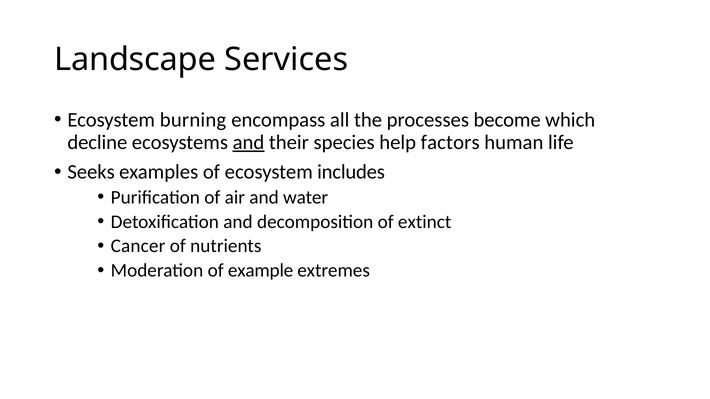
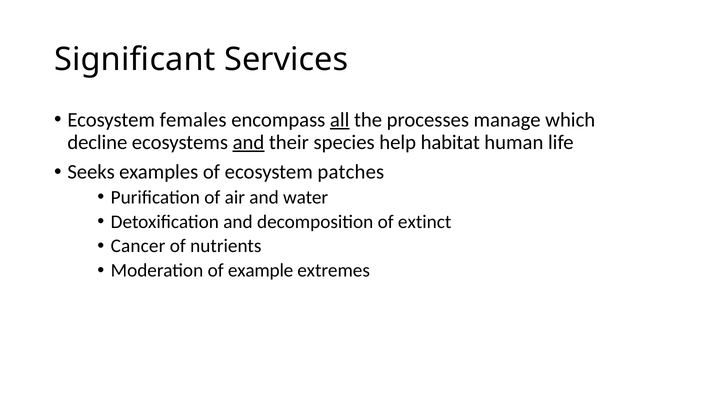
Landscape: Landscape -> Significant
burning: burning -> females
all underline: none -> present
become: become -> manage
factors: factors -> habitat
includes: includes -> patches
